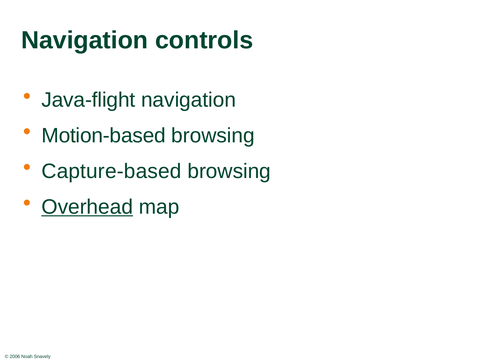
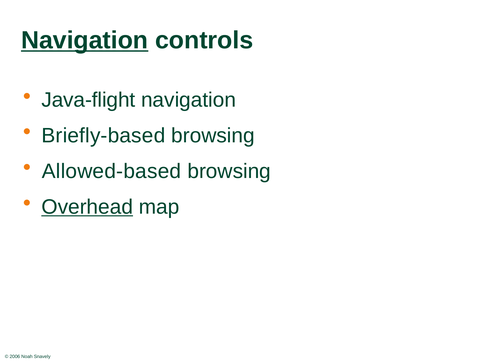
Navigation at (85, 40) underline: none -> present
Motion-based: Motion-based -> Briefly-based
Capture-based: Capture-based -> Allowed-based
